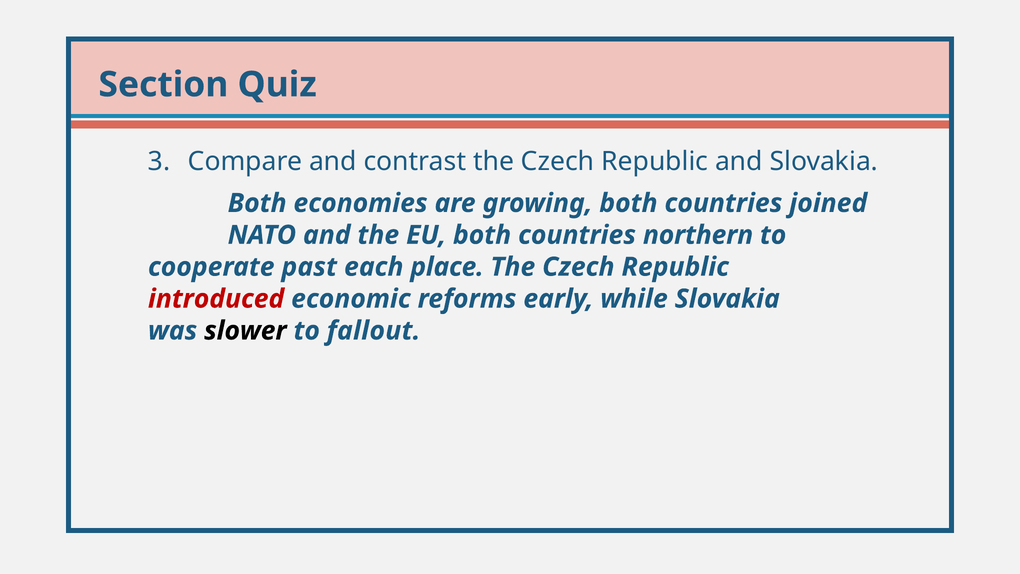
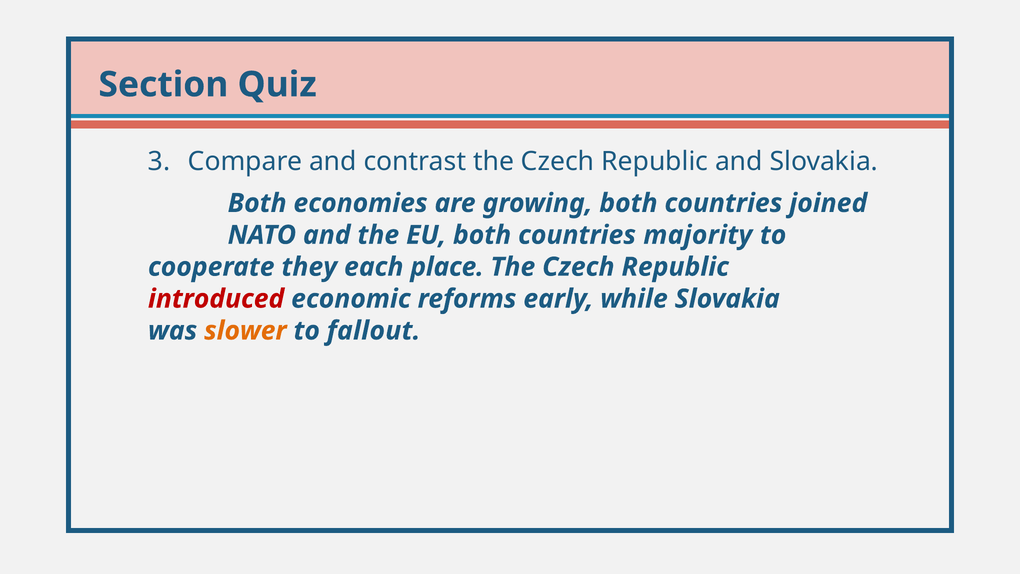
northern: northern -> majority
past: past -> they
slower colour: black -> orange
